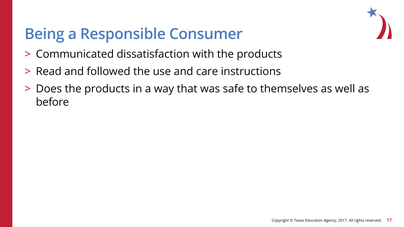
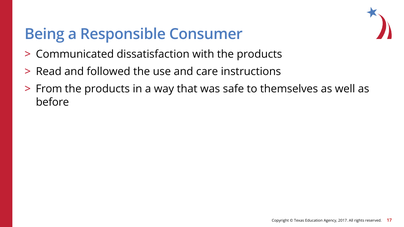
Does: Does -> From
